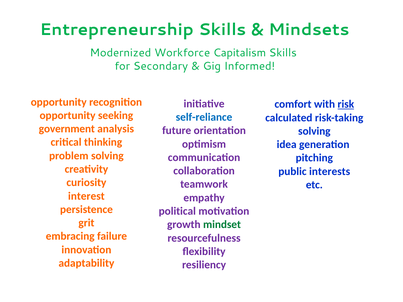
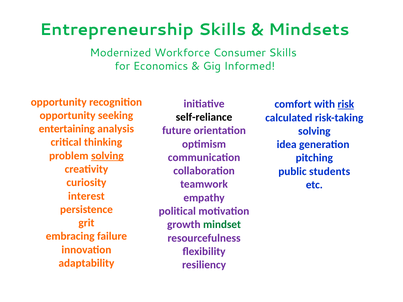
Capitalism: Capitalism -> Consumer
Secondary: Secondary -> Economics
self-reliance colour: blue -> black
government: government -> entertaining
solving at (107, 156) underline: none -> present
interests: interests -> students
